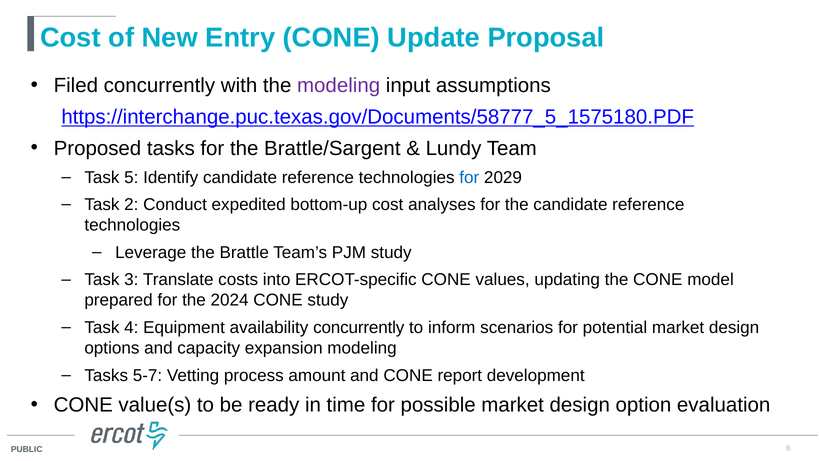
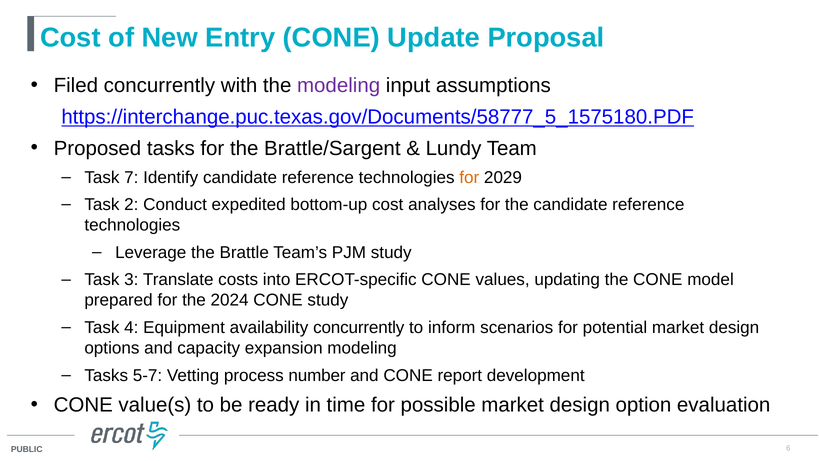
5: 5 -> 7
for at (469, 177) colour: blue -> orange
amount: amount -> number
